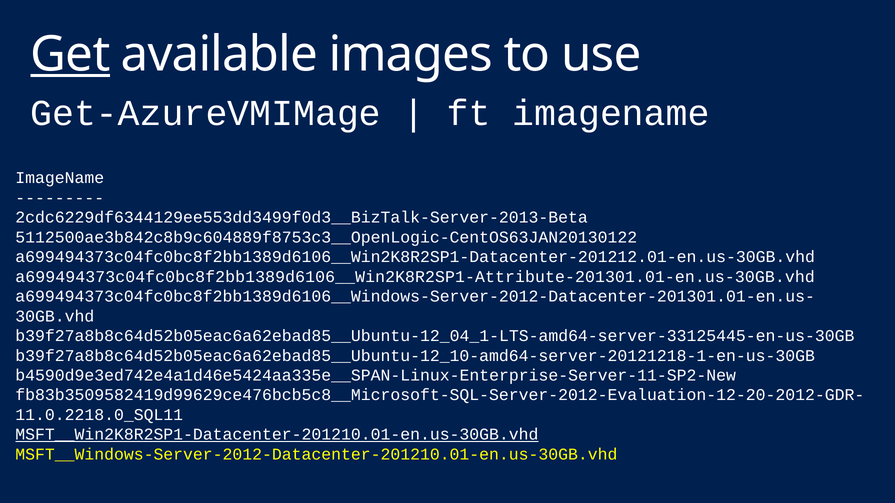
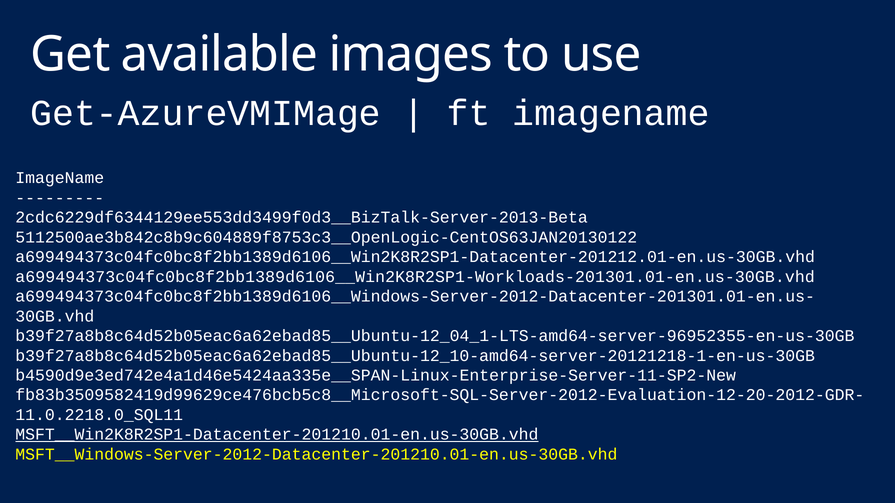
Get underline: present -> none
a699494373c04fc0bc8f2bb1389d6106__Win2K8R2SP1-Attribute-201301.01-en.us-30GB.vhd: a699494373c04fc0bc8f2bb1389d6106__Win2K8R2SP1-Attribute-201301.01-en.us-30GB.vhd -> a699494373c04fc0bc8f2bb1389d6106__Win2K8R2SP1-Workloads-201301.01-en.us-30GB.vhd
b39f27a8b8c64d52b05eac6a62ebad85__Ubuntu-12_04_1-LTS-amd64-server-33125445-en-us-30GB: b39f27a8b8c64d52b05eac6a62ebad85__Ubuntu-12_04_1-LTS-amd64-server-33125445-en-us-30GB -> b39f27a8b8c64d52b05eac6a62ebad85__Ubuntu-12_04_1-LTS-amd64-server-96952355-en-us-30GB
